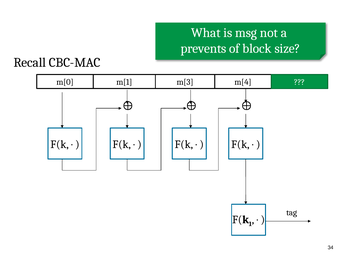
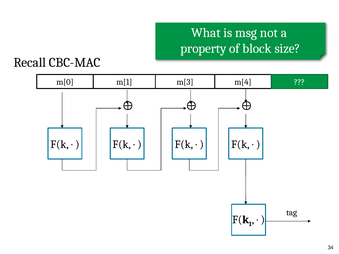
prevents: prevents -> property
